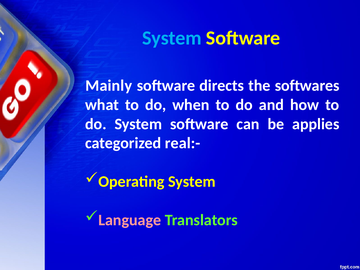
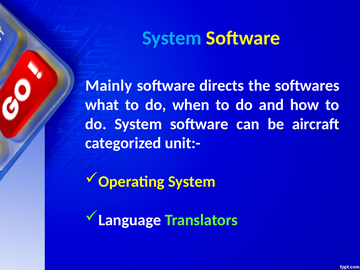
applies: applies -> aircraft
real:-: real:- -> unit:-
Language colour: pink -> white
